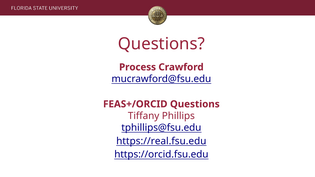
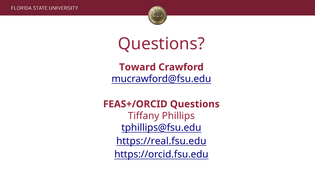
Process: Process -> Toward
